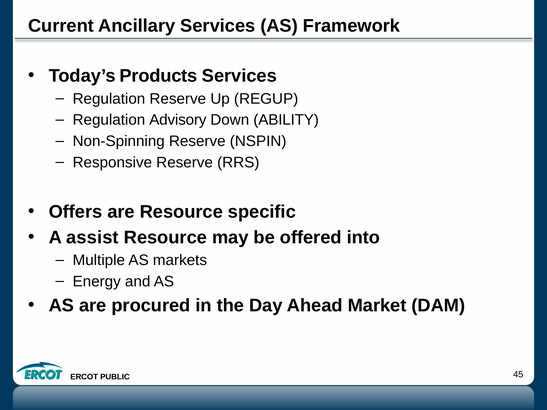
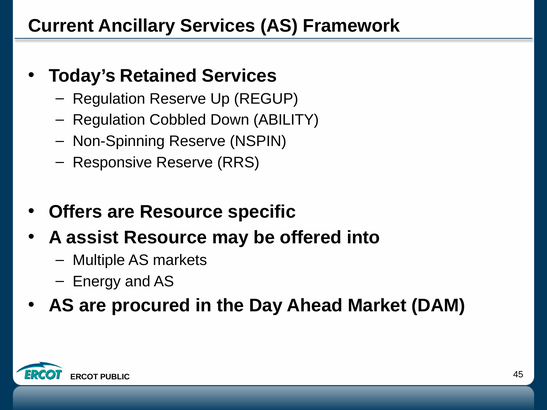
Products: Products -> Retained
Advisory: Advisory -> Cobbled
